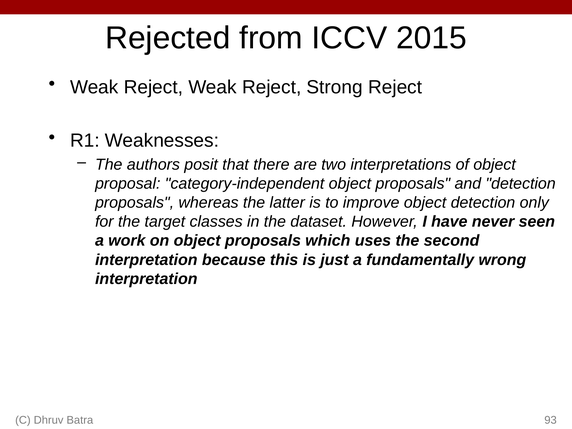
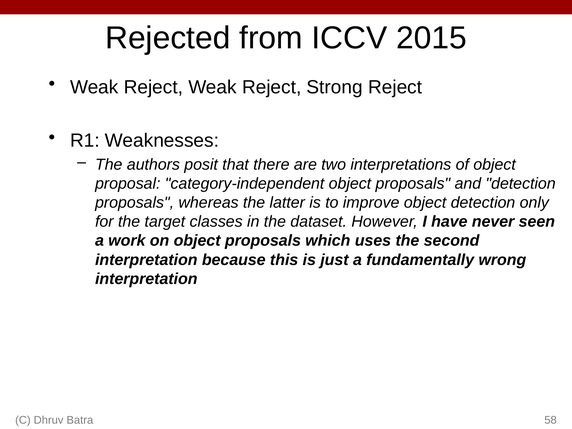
93: 93 -> 58
